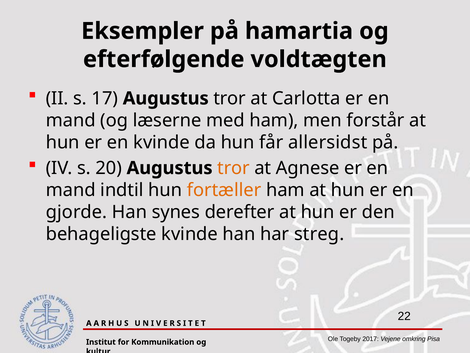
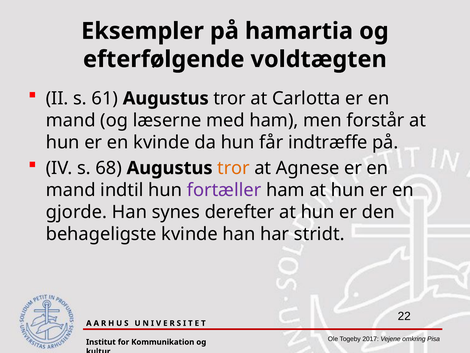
17: 17 -> 61
allersidst: allersidst -> indtræffe
20: 20 -> 68
fortæller colour: orange -> purple
streg: streg -> stridt
